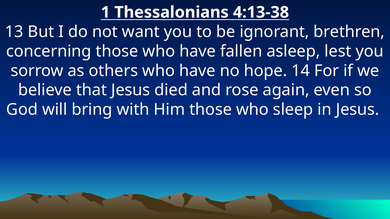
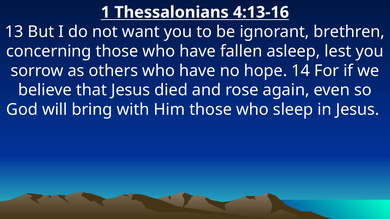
4:13-38: 4:13-38 -> 4:13-16
